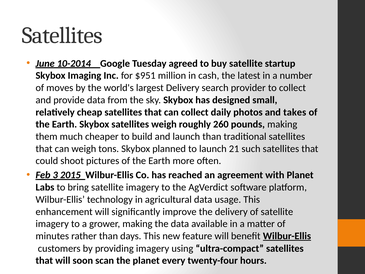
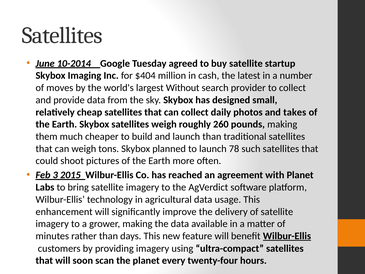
$951: $951 -> $404
largest Delivery: Delivery -> Without
21: 21 -> 78
